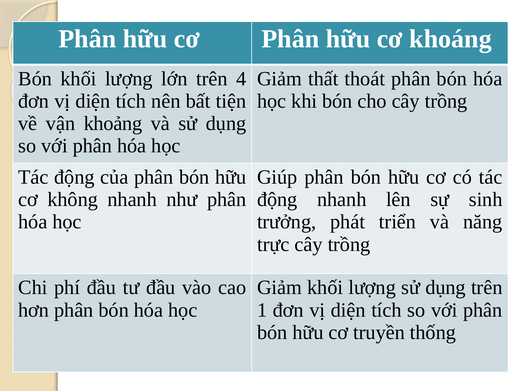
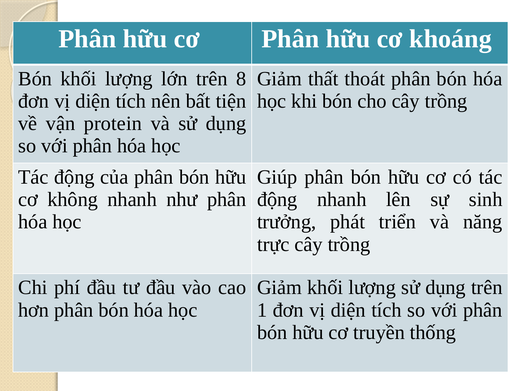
4: 4 -> 8
khoảng: khoảng -> protein
